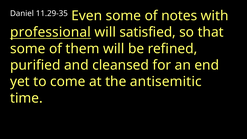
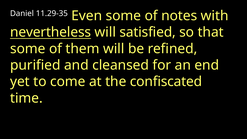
professional: professional -> nevertheless
antisemitic: antisemitic -> confiscated
